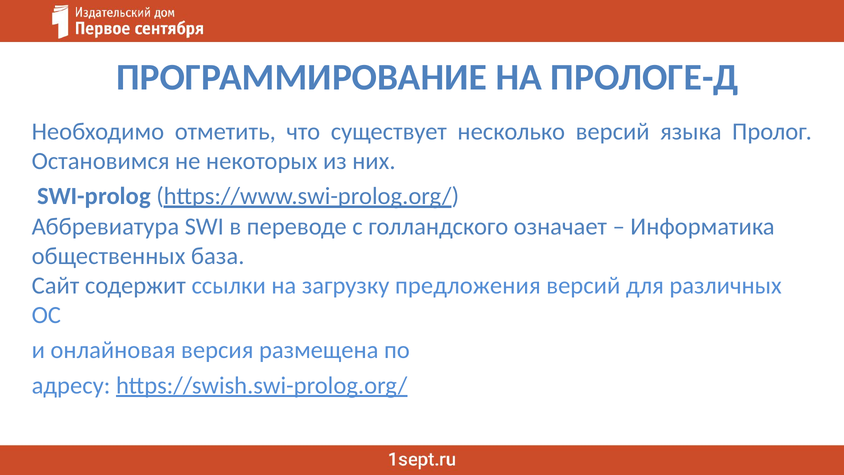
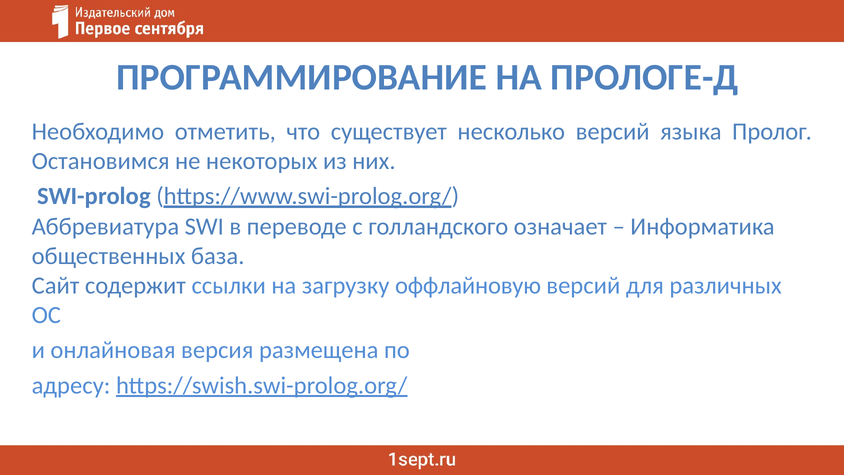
предложения: предложения -> оффлайновую
